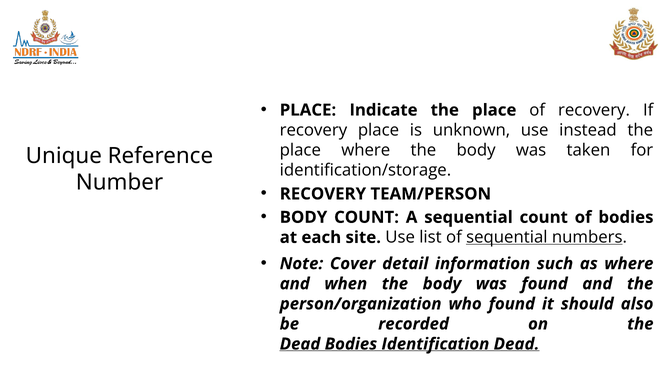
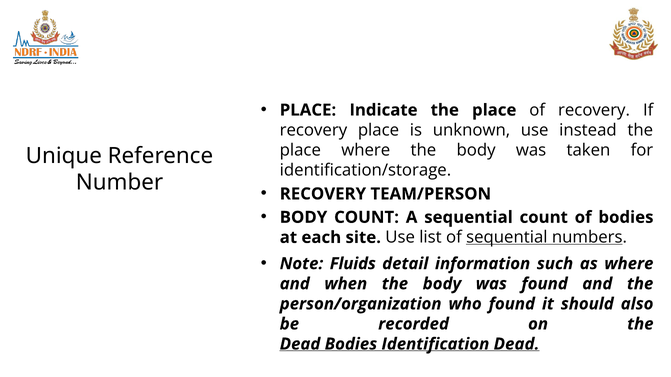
Cover: Cover -> Fluids
